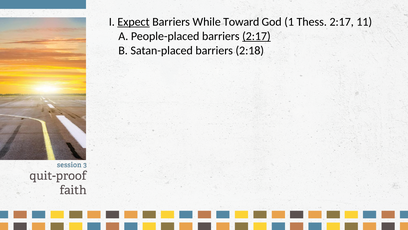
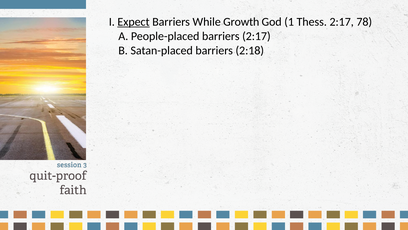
Toward: Toward -> Growth
11: 11 -> 78
2:17 at (256, 36) underline: present -> none
